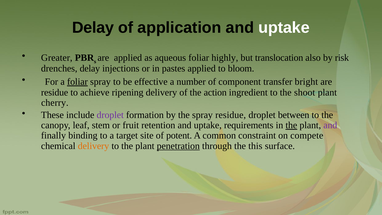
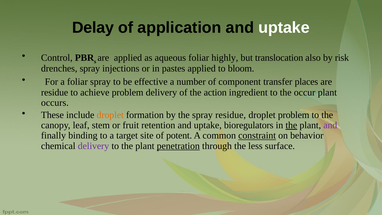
Greater: Greater -> Control
drenches delay: delay -> spray
foliar at (77, 82) underline: present -> none
bright: bright -> places
achieve ripening: ripening -> problem
shoot: shoot -> occur
cherry: cherry -> occurs
droplet at (110, 115) colour: purple -> orange
droplet between: between -> problem
requirements: requirements -> bioregulators
constraint underline: none -> present
compete: compete -> behavior
delivery at (93, 146) colour: orange -> purple
this: this -> less
